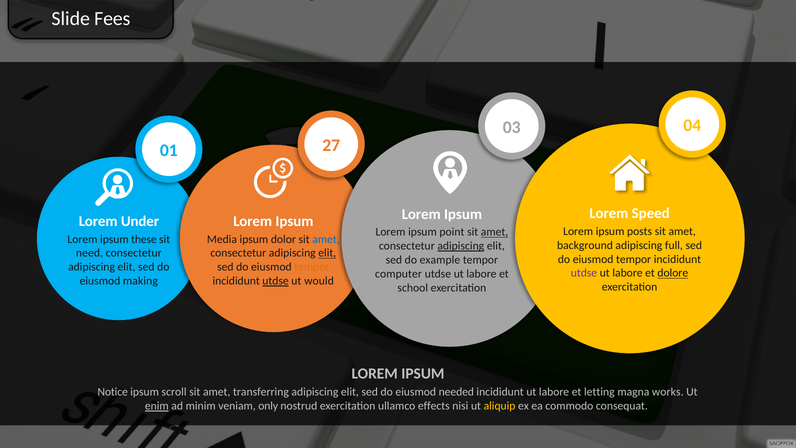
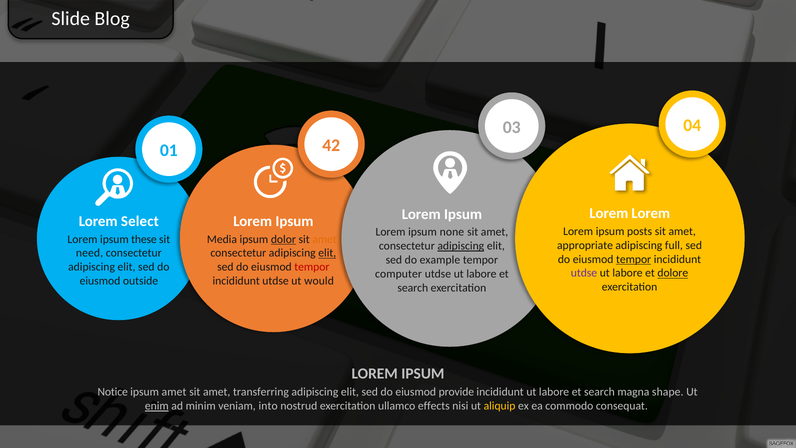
Fees: Fees -> Blog
27: 27 -> 42
Speed at (651, 213): Speed -> Lorem
Under: Under -> Select
point: point -> none
amet at (495, 232) underline: present -> none
dolor underline: none -> present
amet at (326, 239) colour: blue -> orange
background: background -> appropriate
tempor at (634, 259) underline: none -> present
tempor at (312, 267) colour: orange -> red
making: making -> outside
utdse at (276, 281) underline: present -> none
school at (413, 288): school -> search
ipsum scroll: scroll -> amet
needed: needed -> provide
letting at (599, 392): letting -> search
works: works -> shape
only: only -> into
